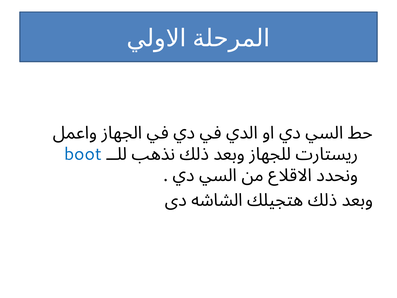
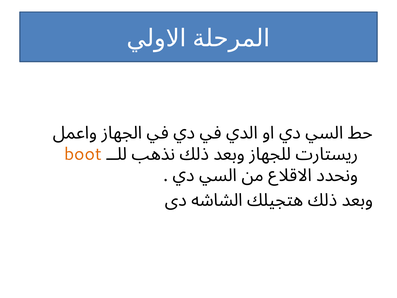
boot colour: blue -> orange
